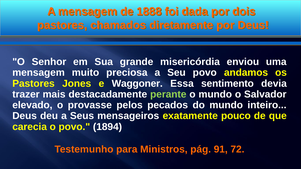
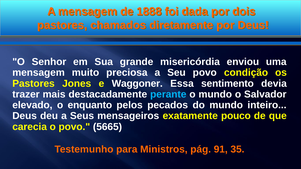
andamos: andamos -> condição
perante colour: light green -> light blue
provasse: provasse -> enquanto
1894: 1894 -> 5665
72: 72 -> 35
